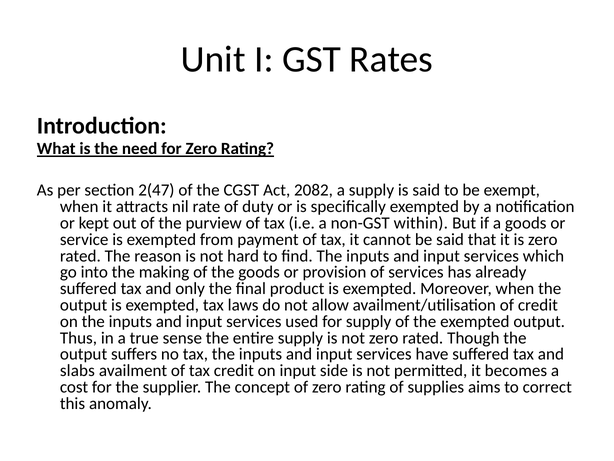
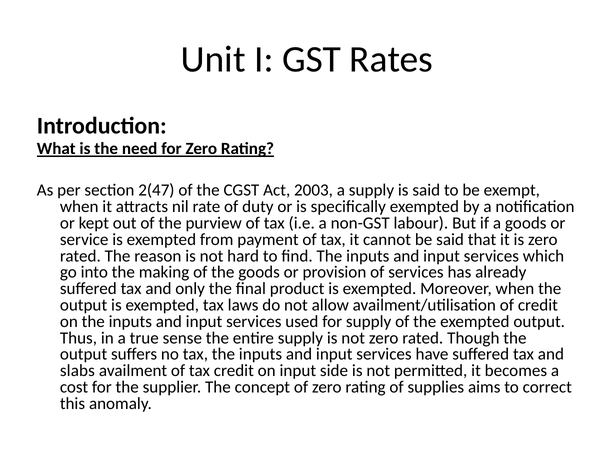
2082: 2082 -> 2003
within: within -> labour
